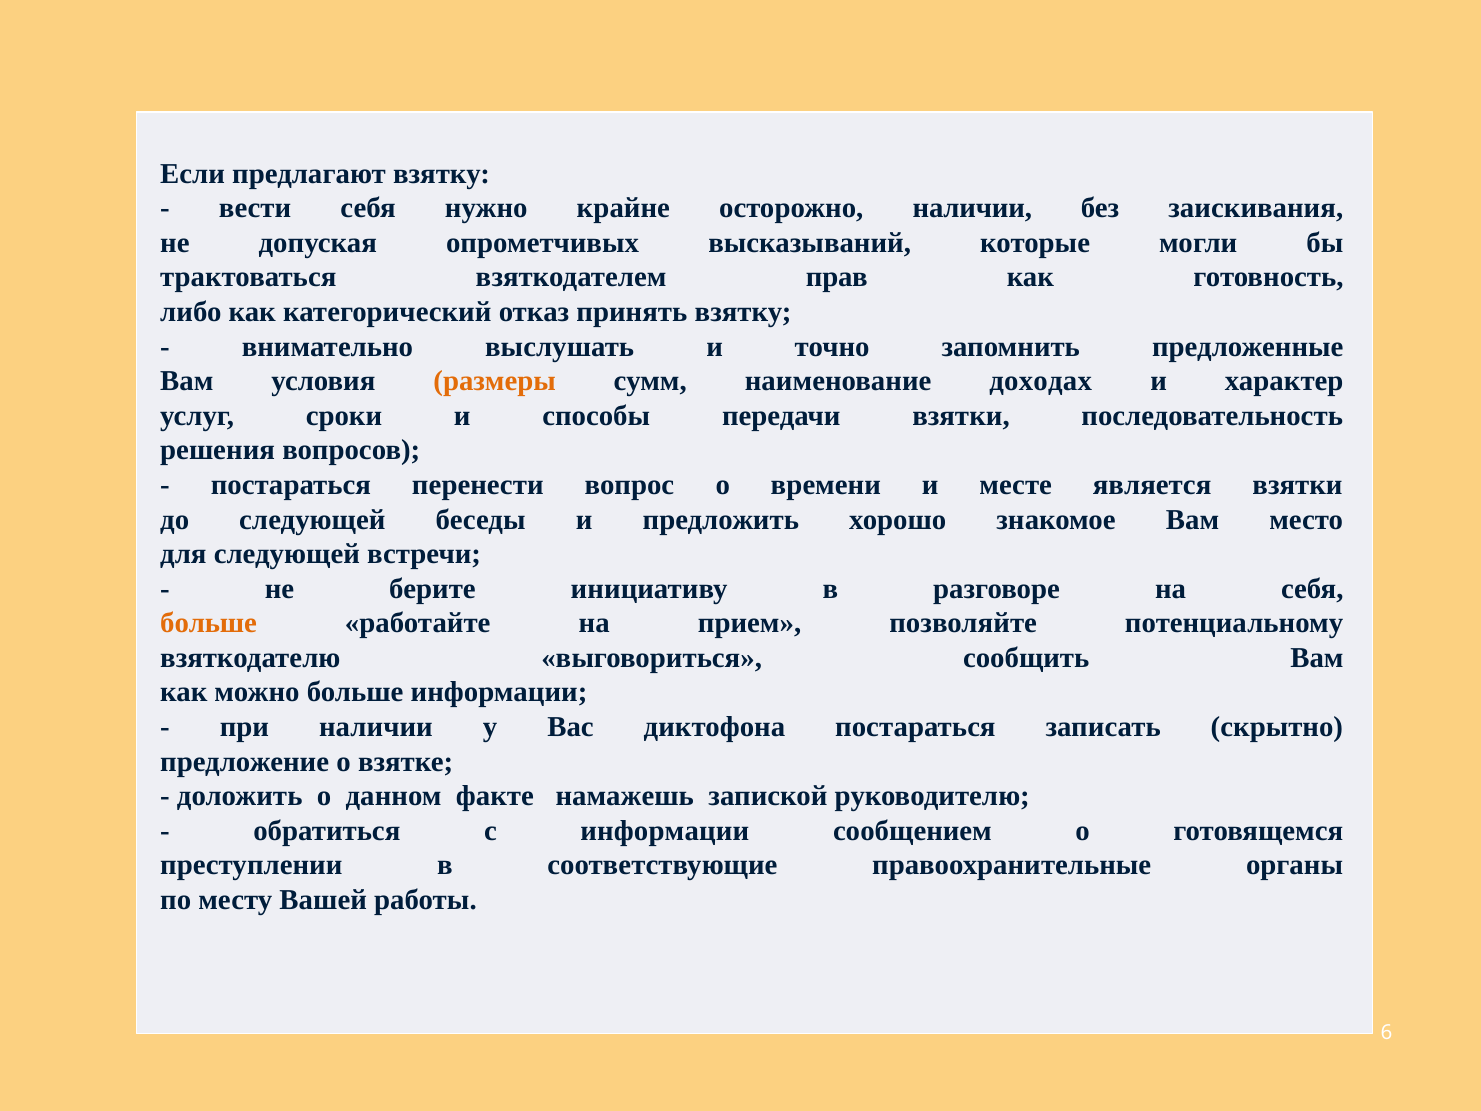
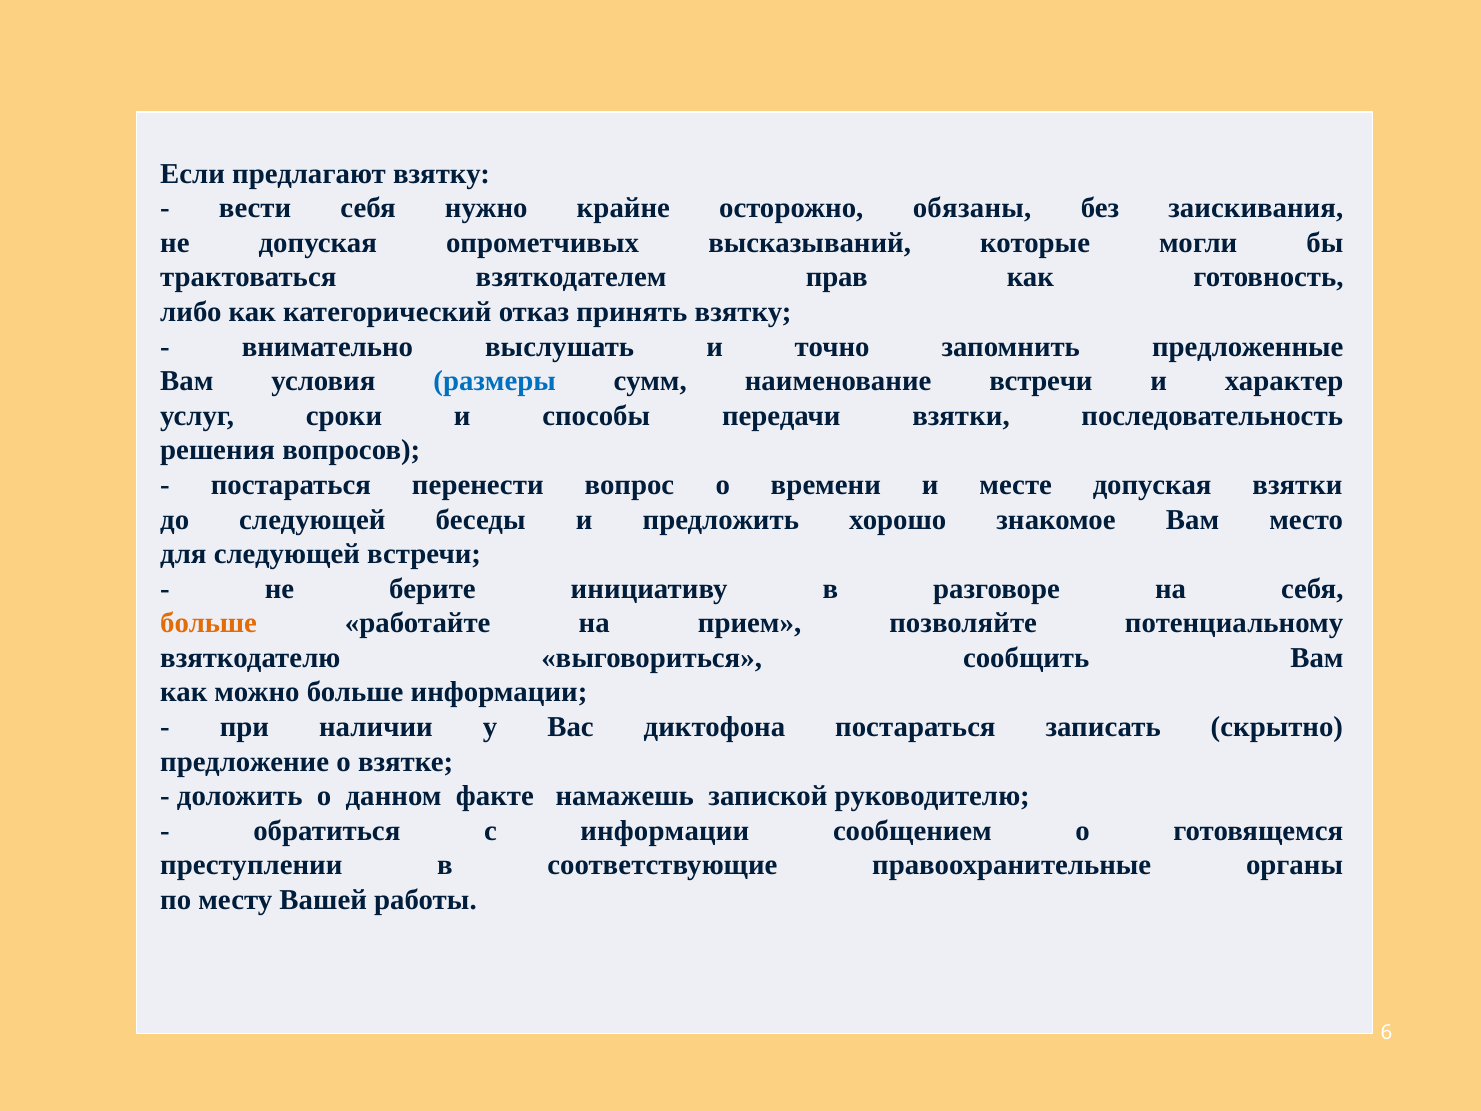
осторожно наличии: наличии -> обязаны
размеры colour: orange -> blue
наименование доходах: доходах -> встречи
месте является: является -> допуская
